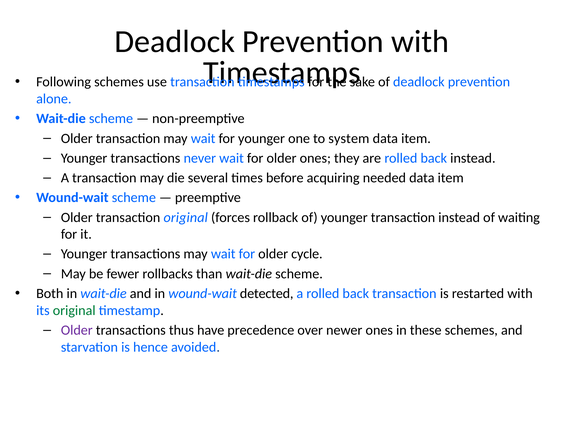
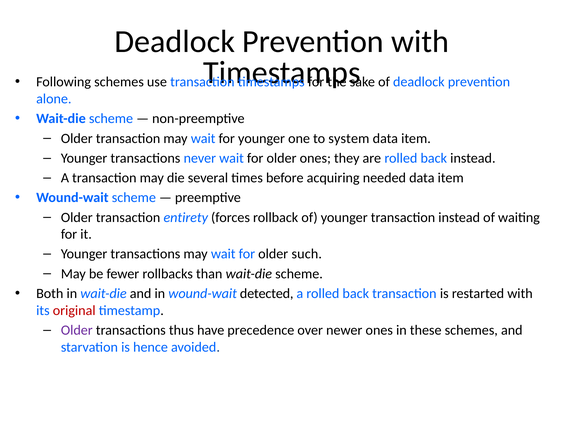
transaction original: original -> entirety
cycle: cycle -> such
original at (74, 310) colour: green -> red
